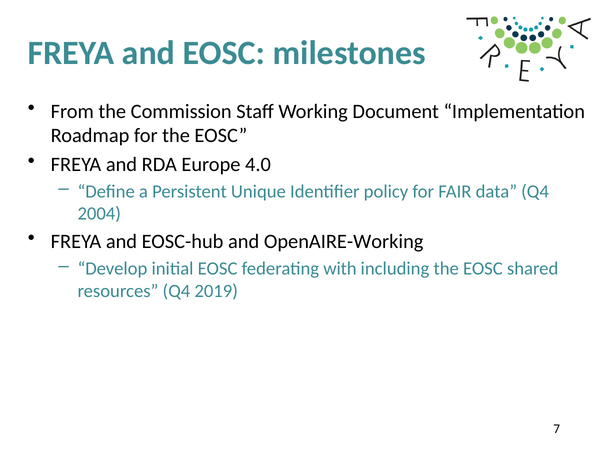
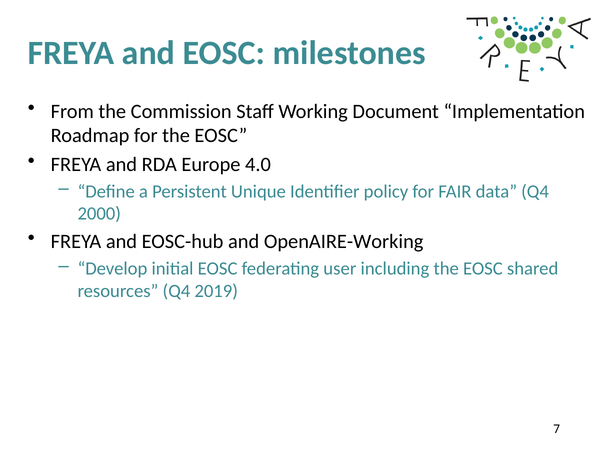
2004: 2004 -> 2000
with: with -> user
